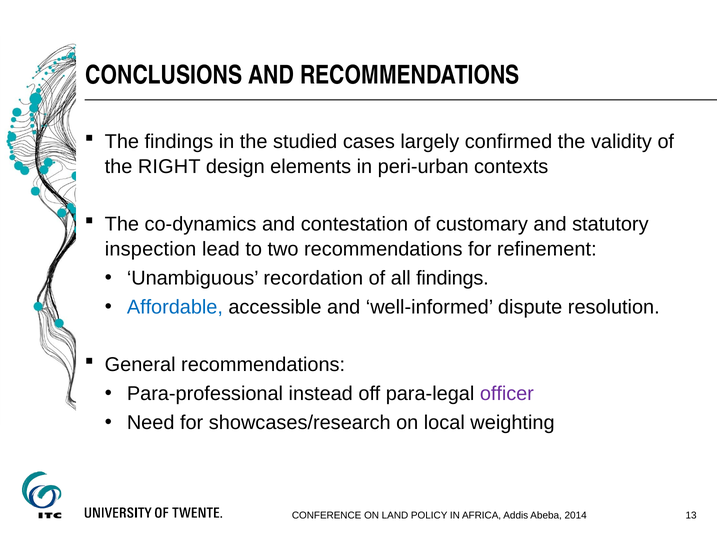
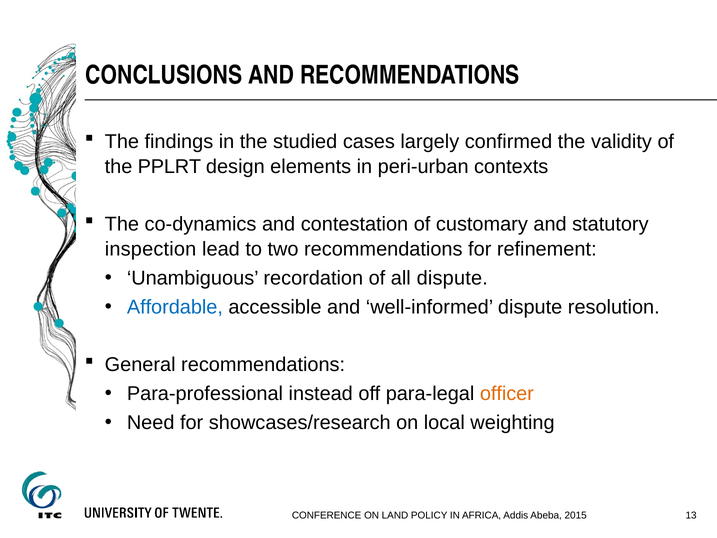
RIGHT: RIGHT -> PPLRT
all findings: findings -> dispute
officer colour: purple -> orange
2014: 2014 -> 2015
